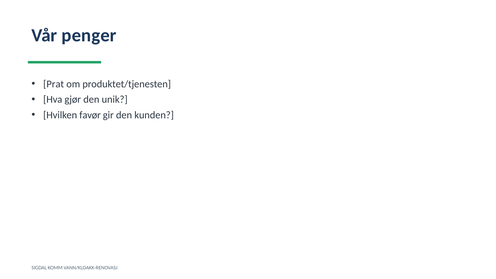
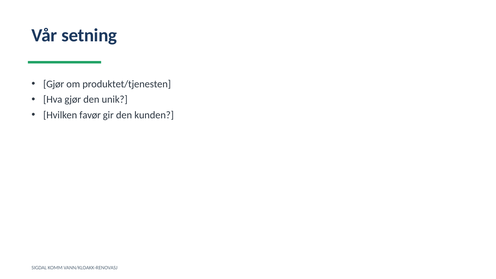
penger: penger -> setning
Prat at (54, 84): Prat -> Gjør
